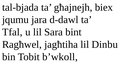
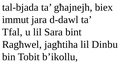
jqumu: jqumu -> immut
b’wkoll: b’wkoll -> b’ikollu
